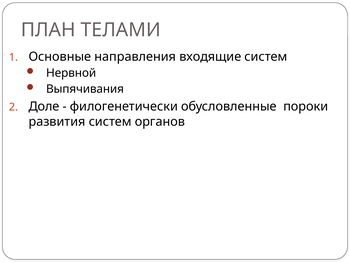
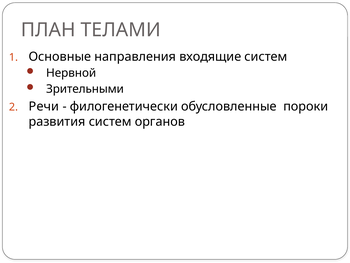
Выпячивания: Выпячивания -> Зрительными
Доле: Доле -> Речи
